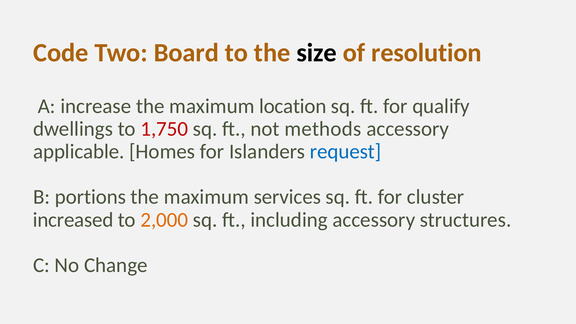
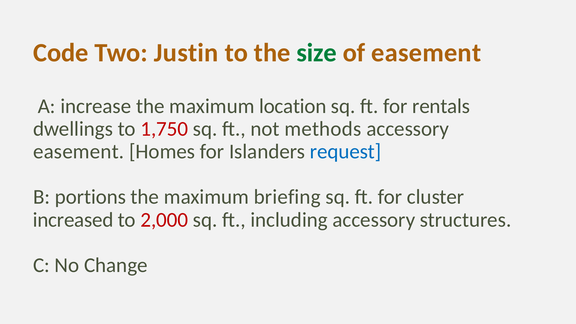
Board: Board -> Justin
size colour: black -> green
of resolution: resolution -> easement
qualify: qualify -> rentals
applicable at (79, 152): applicable -> easement
services: services -> briefing
2,000 colour: orange -> red
